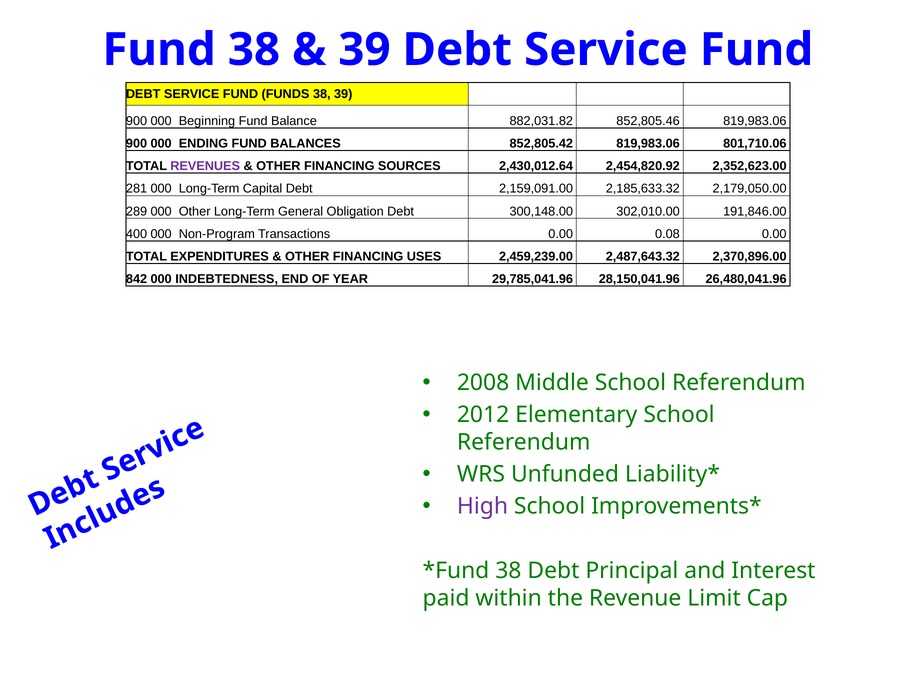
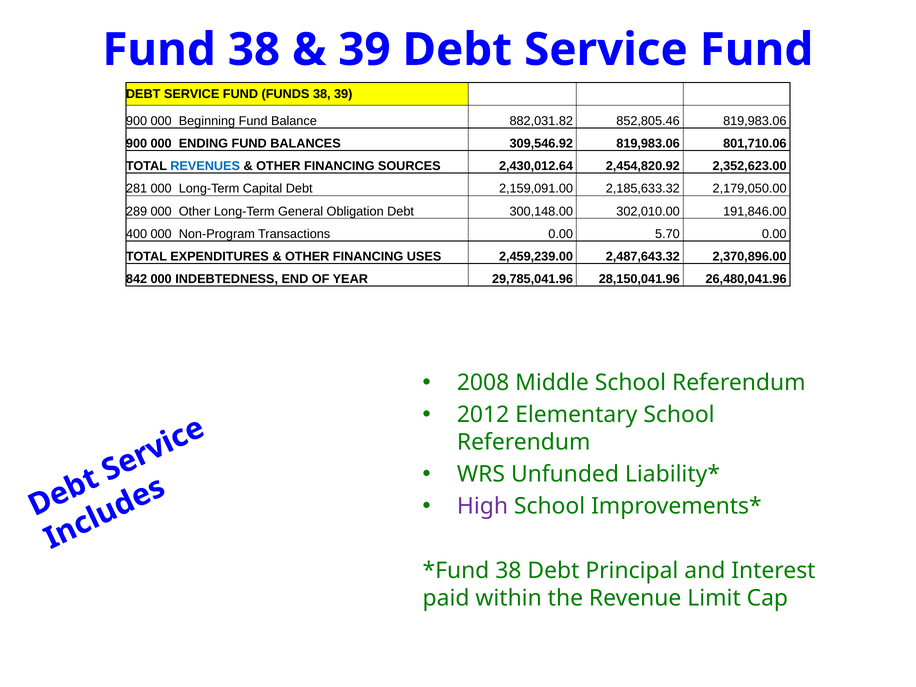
852,805.42: 852,805.42 -> 309,546.92
REVENUES colour: purple -> blue
0.08: 0.08 -> 5.70
